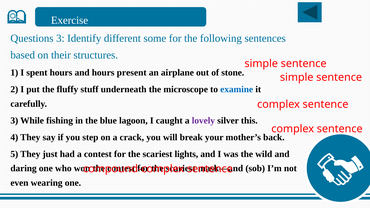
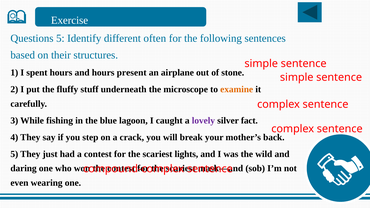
Questions 3: 3 -> 5
some: some -> often
examine colour: blue -> orange
this: this -> fact
